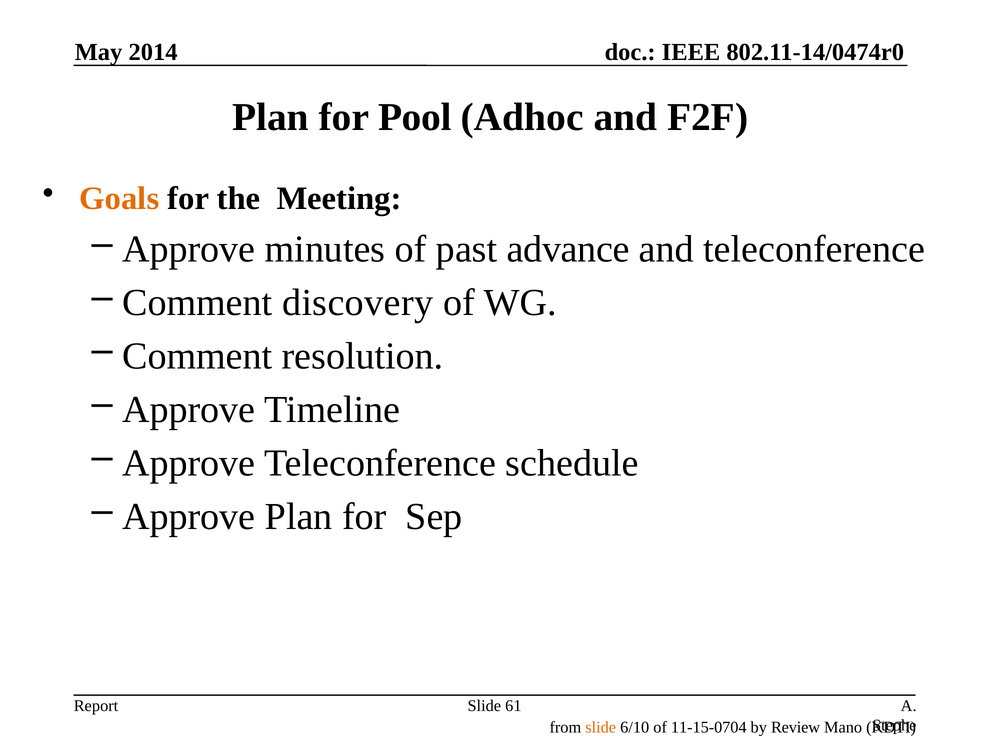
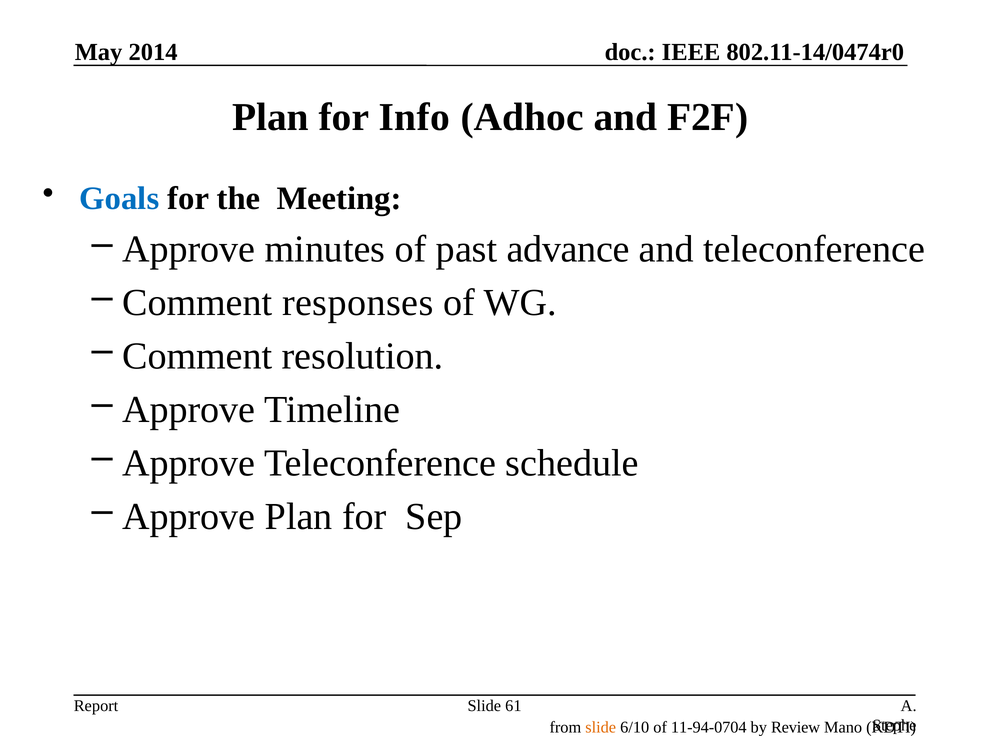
Pool: Pool -> Info
Goals colour: orange -> blue
discovery: discovery -> responses
11-15-0704: 11-15-0704 -> 11-94-0704
